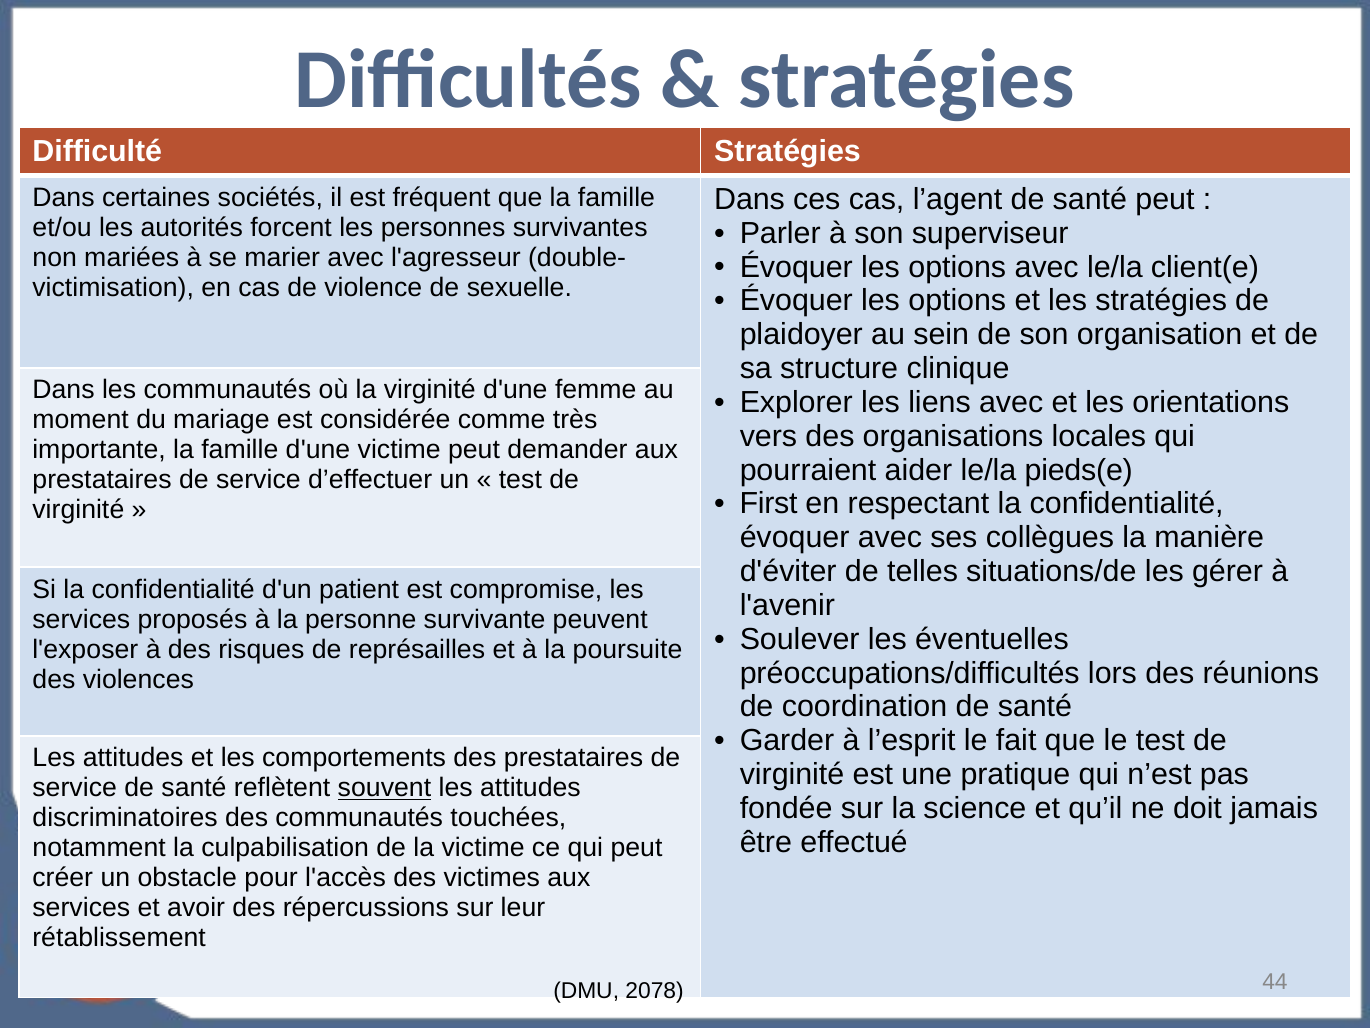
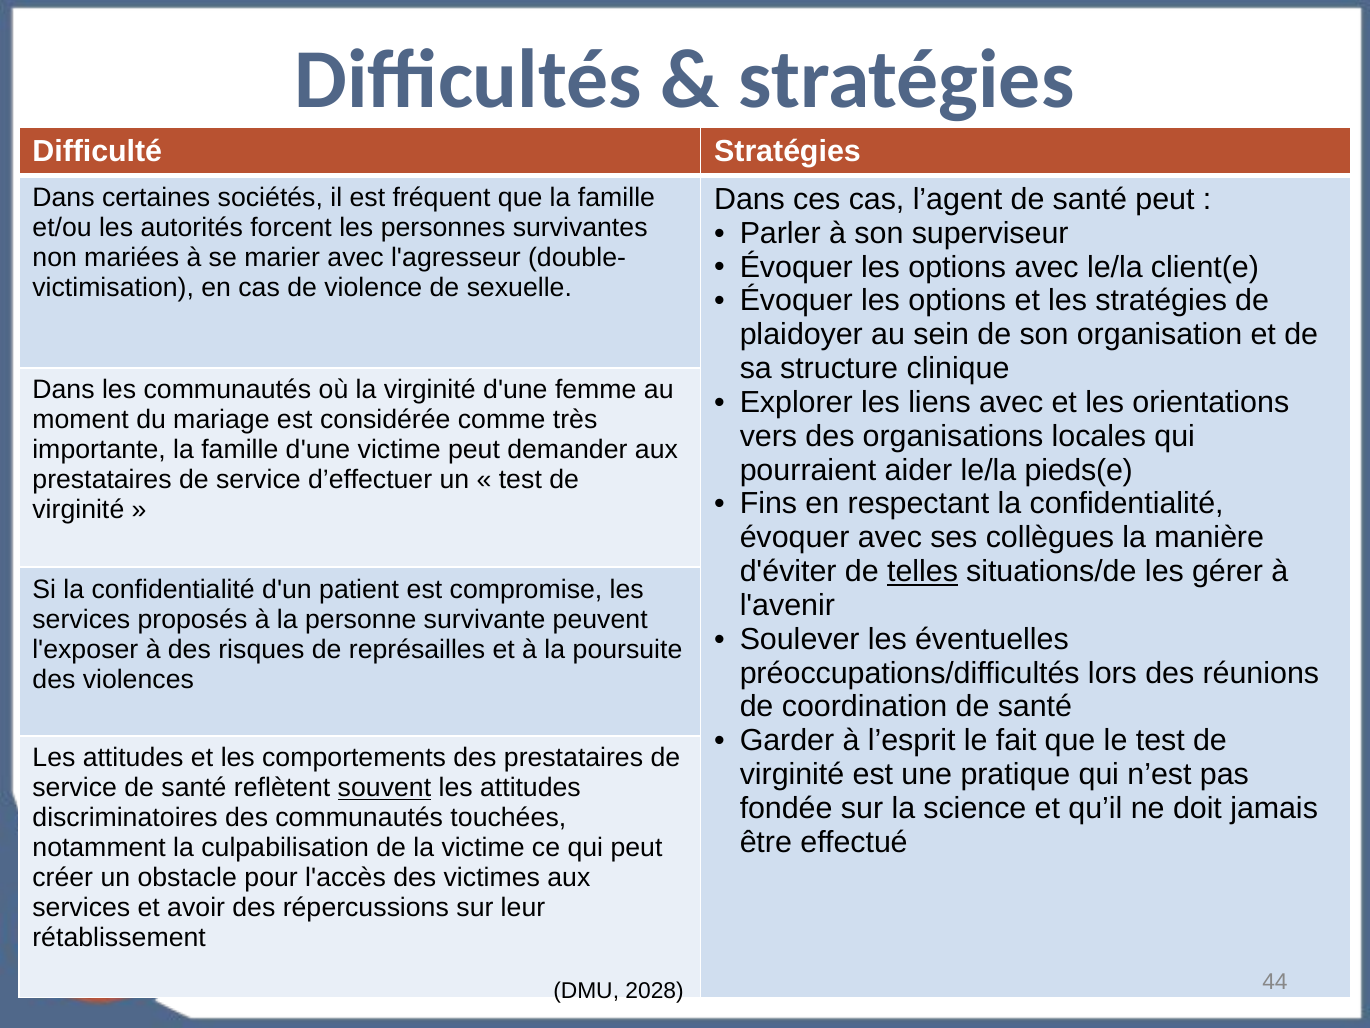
First: First -> Fins
telles underline: none -> present
2078: 2078 -> 2028
